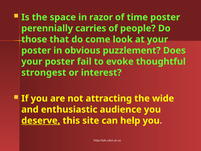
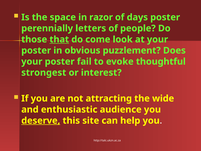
time: time -> days
carries: carries -> letters
that underline: none -> present
